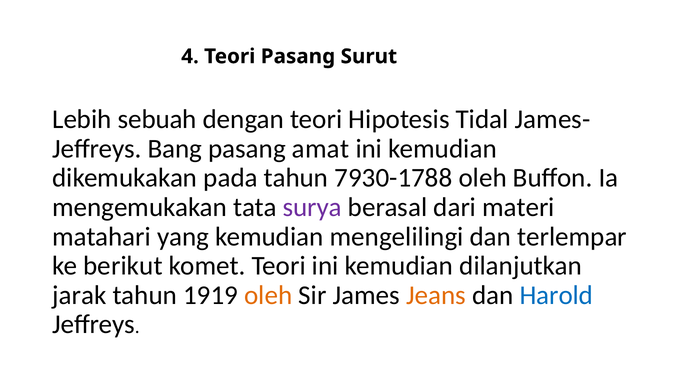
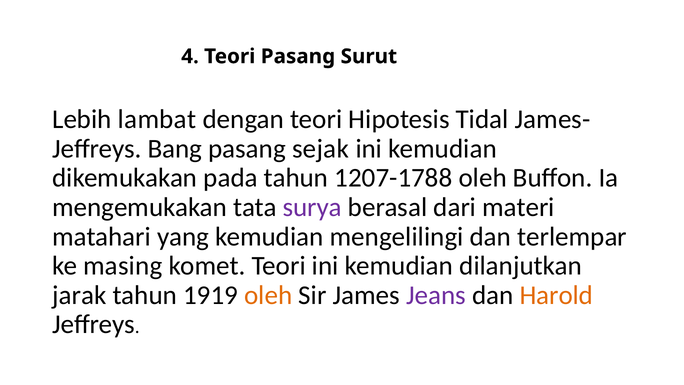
sebuah: sebuah -> lambat
amat: amat -> sejak
7930-1788: 7930-1788 -> 1207-1788
berikut: berikut -> masing
Jeans colour: orange -> purple
Harold colour: blue -> orange
